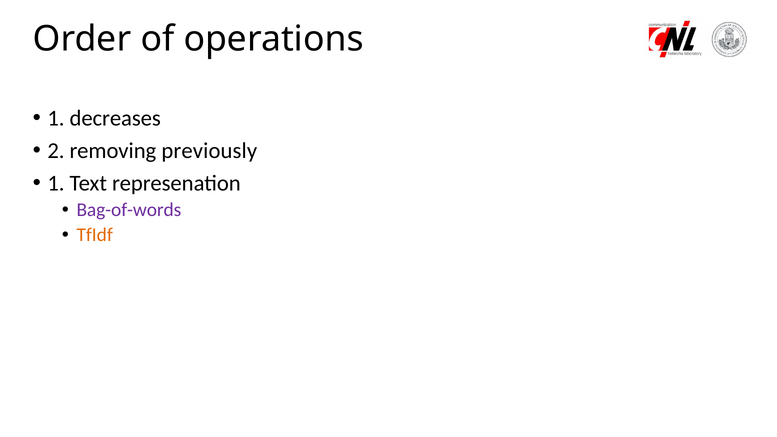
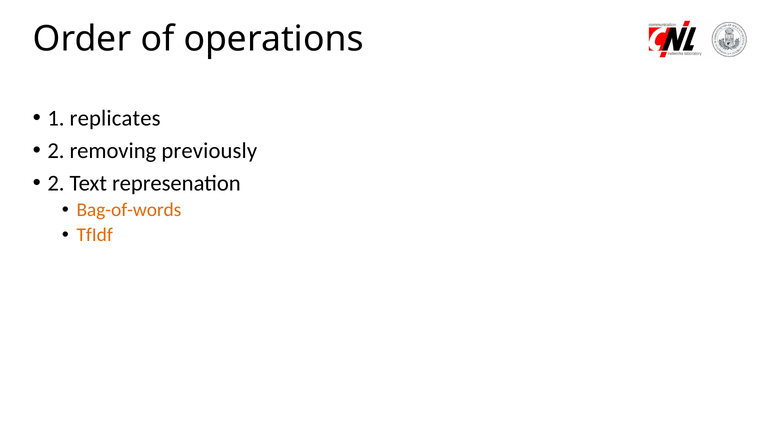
decreases: decreases -> replicates
1 at (56, 183): 1 -> 2
Bag-of-words colour: purple -> orange
